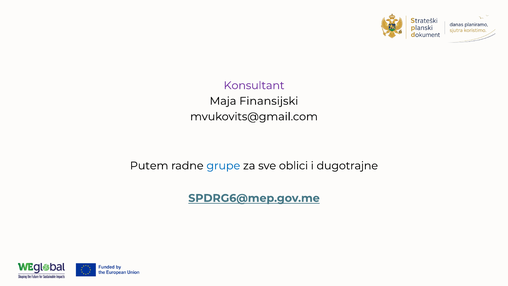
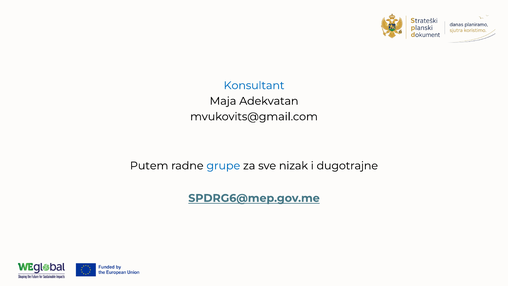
Konsultant colour: purple -> blue
Finansijski: Finansijski -> Adekvatan
oblici: oblici -> nizak
